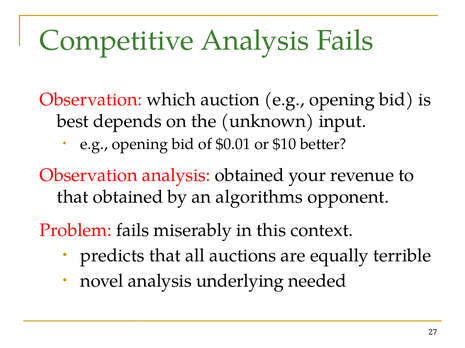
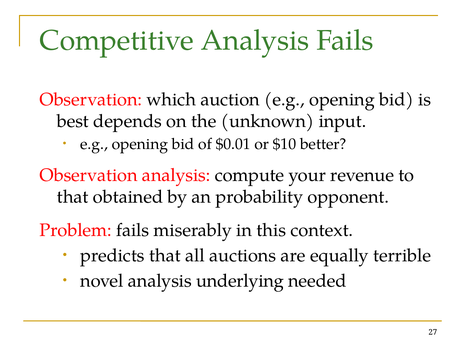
analysis obtained: obtained -> compute
algorithms: algorithms -> probability
